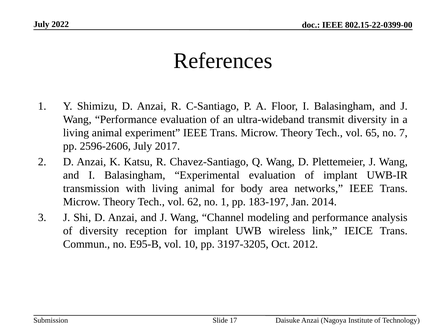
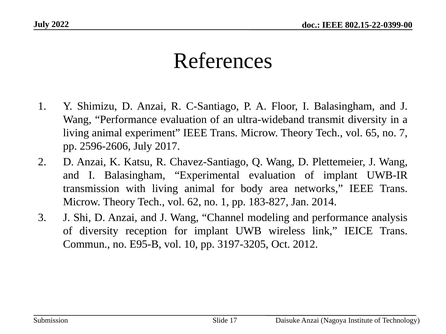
183-197: 183-197 -> 183-827
